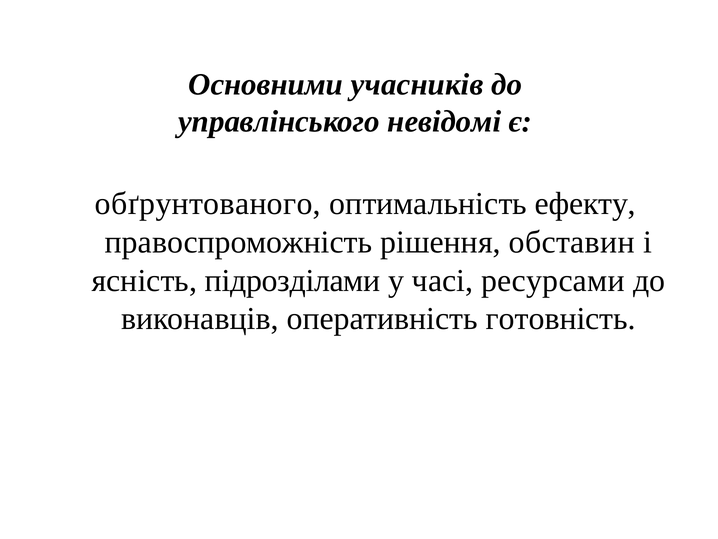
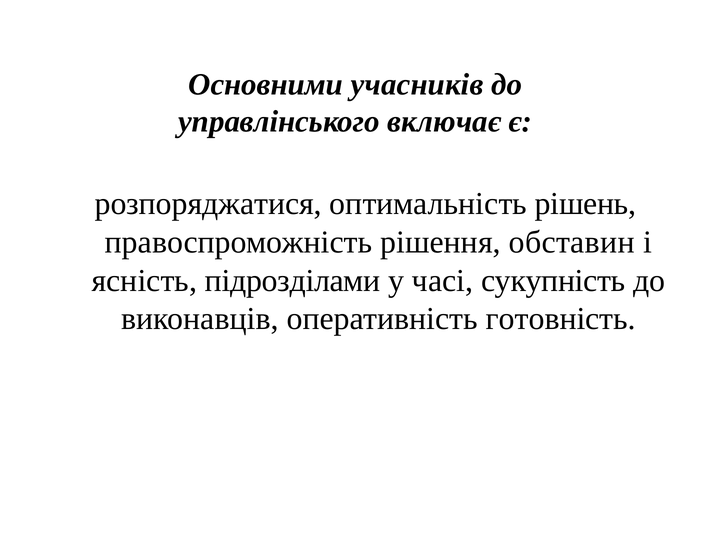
невідомі: невідомі -> включає
обґрунтованого: обґрунтованого -> розпоряджатися
ефекту: ефекту -> рішень
ресурсами: ресурсами -> сукупність
